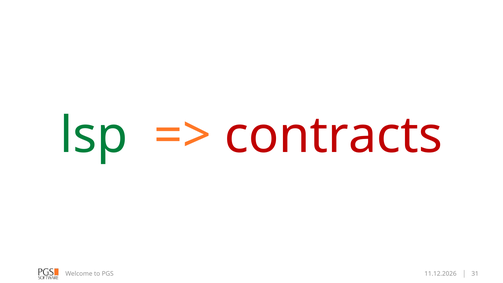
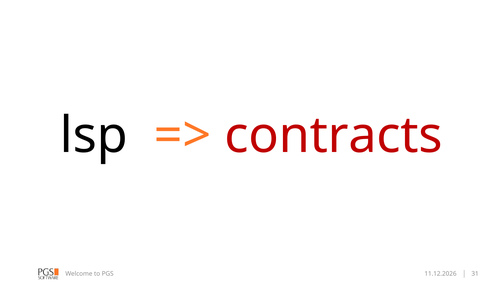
lsp colour: green -> black
